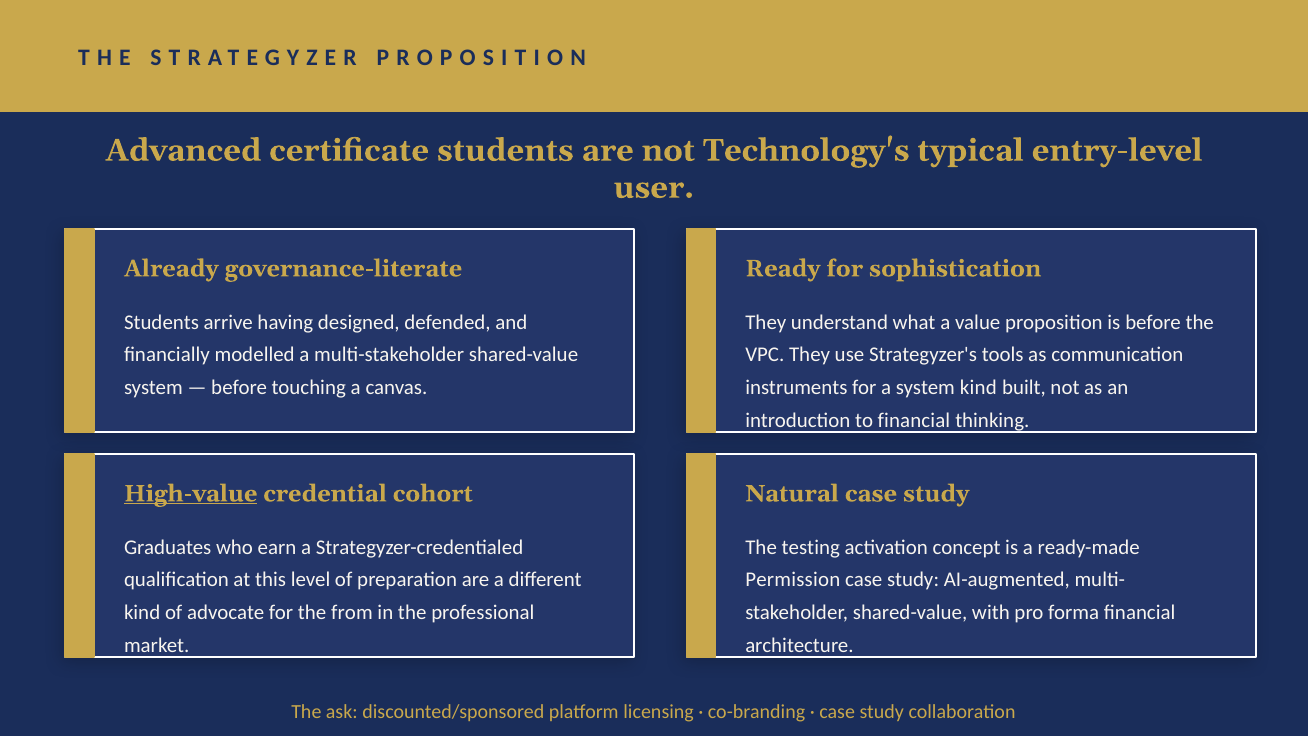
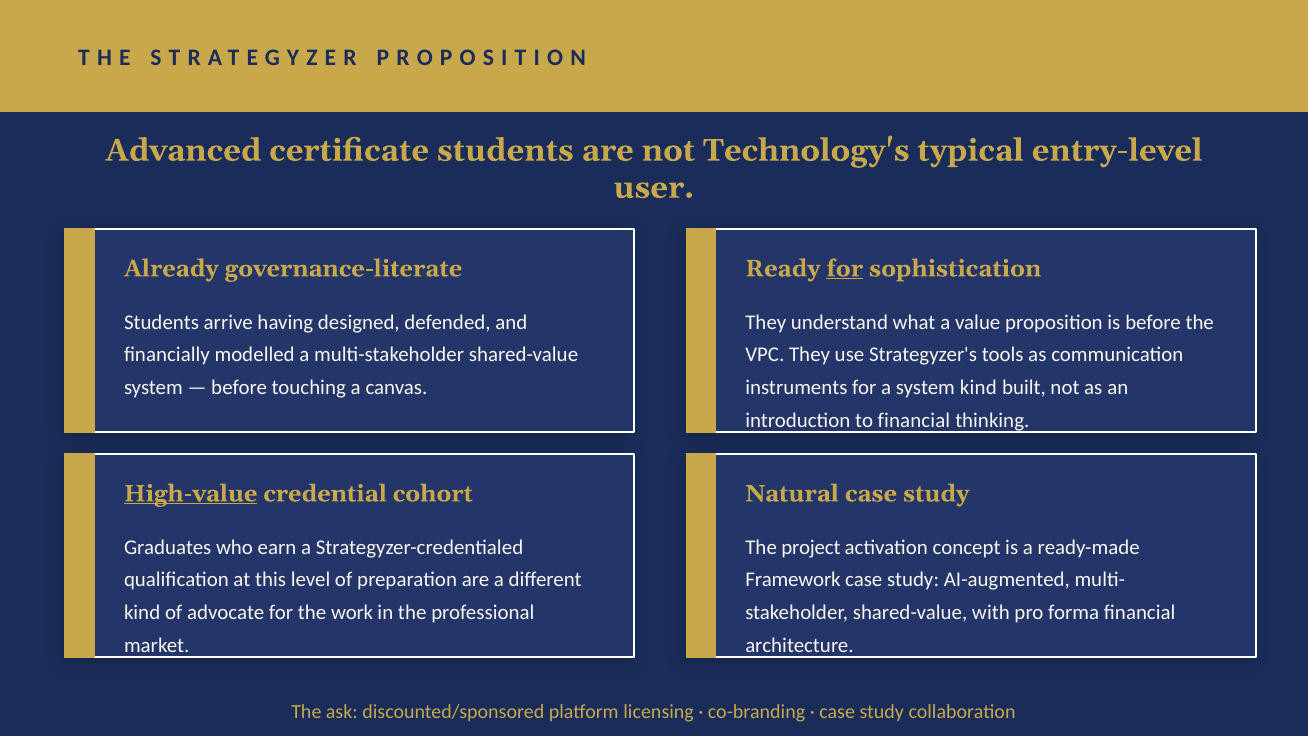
for at (845, 268) underline: none -> present
testing: testing -> project
Permission: Permission -> Framework
from: from -> work
